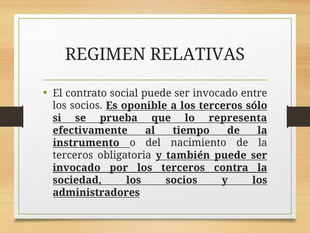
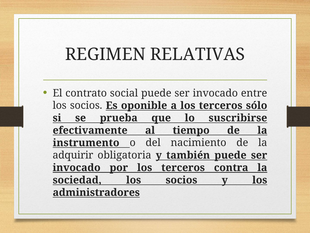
representa: representa -> suscribirse
terceros at (73, 155): terceros -> adquirir
